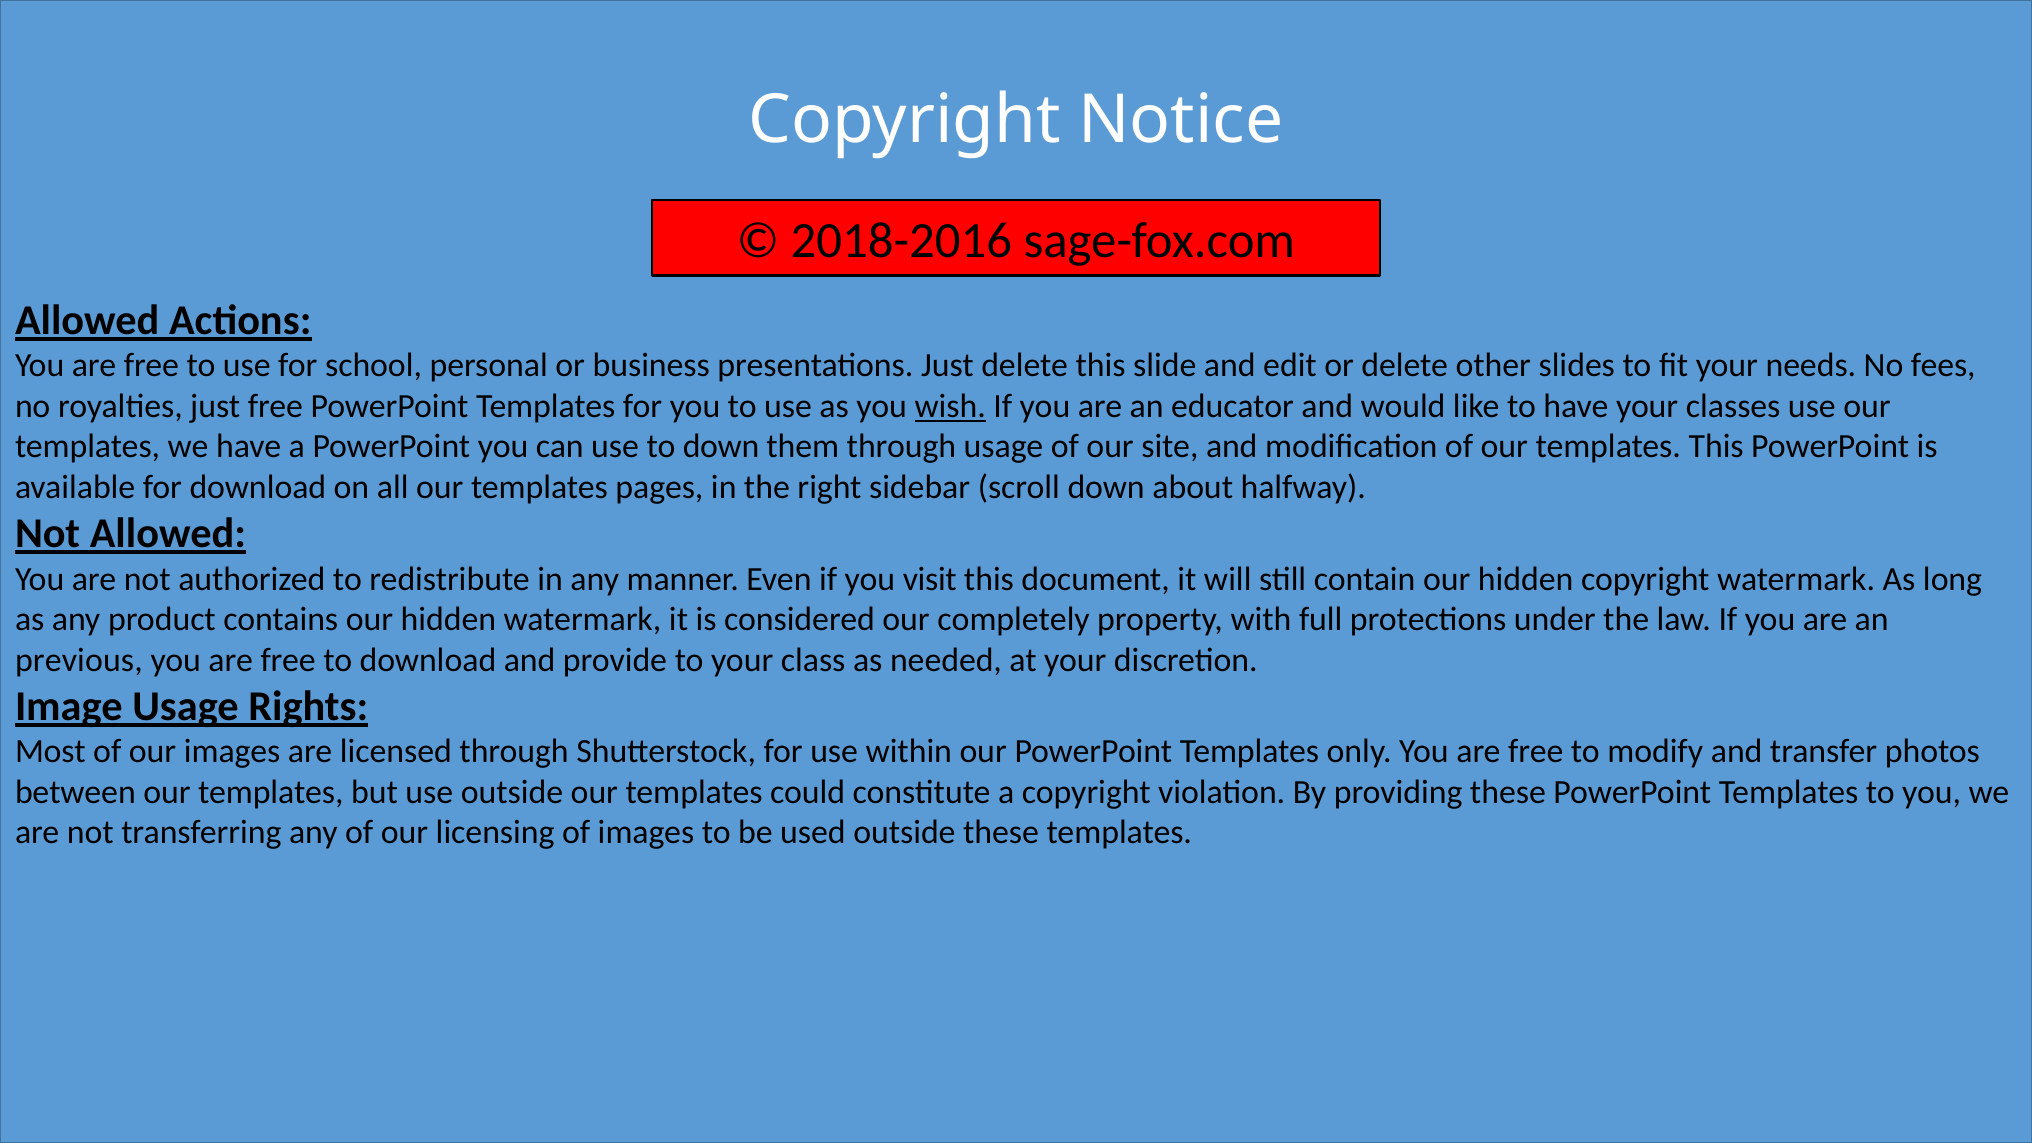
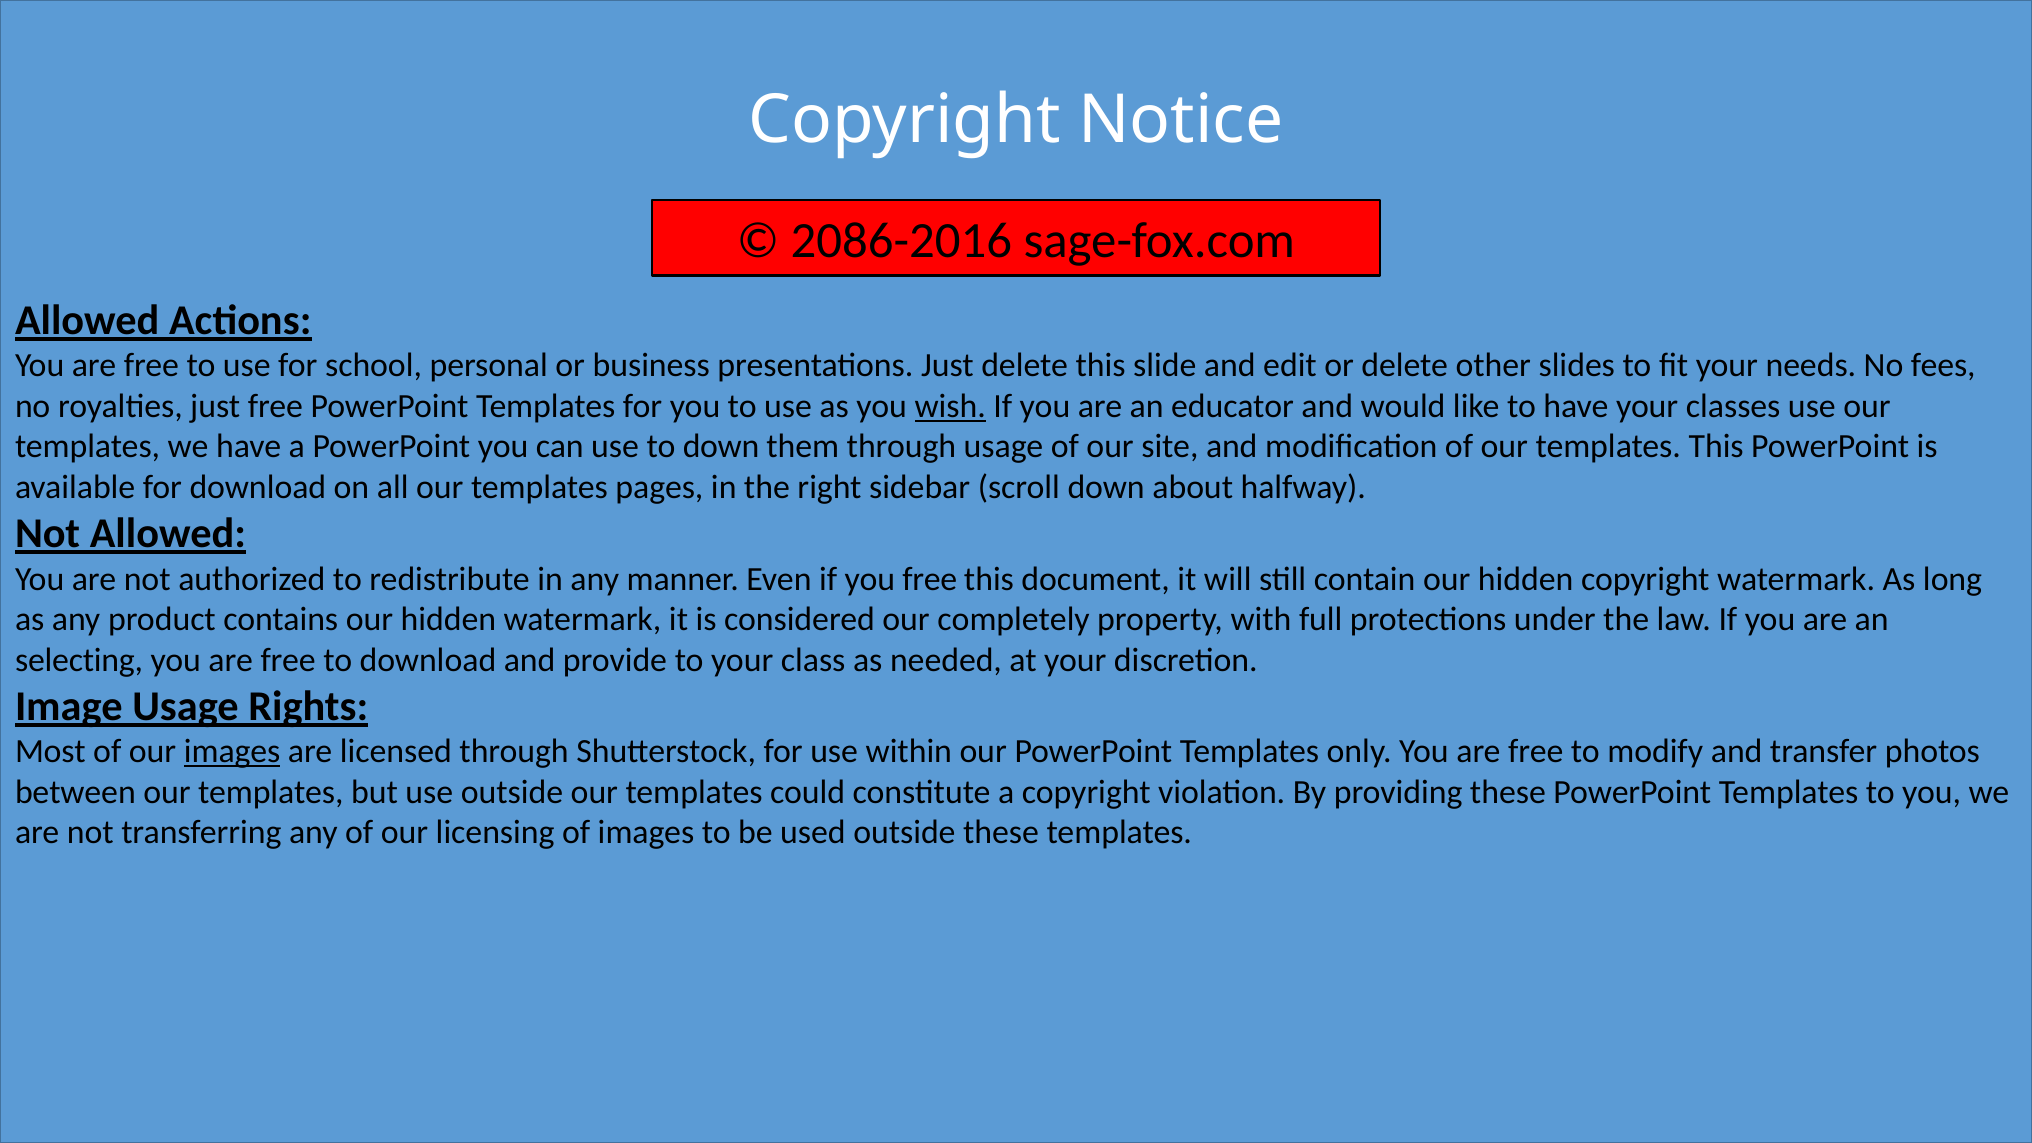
2018-2016: 2018-2016 -> 2086-2016
you visit: visit -> free
previous: previous -> selecting
images at (232, 752) underline: none -> present
